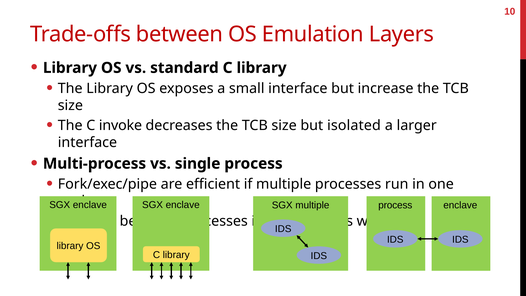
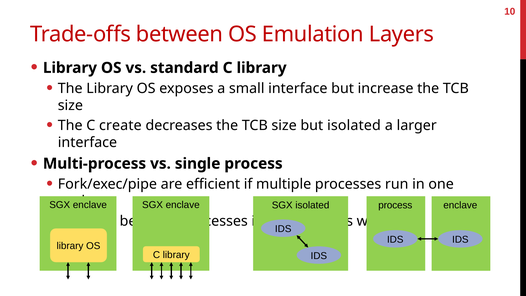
invoke: invoke -> create
SGX multiple: multiple -> isolated
